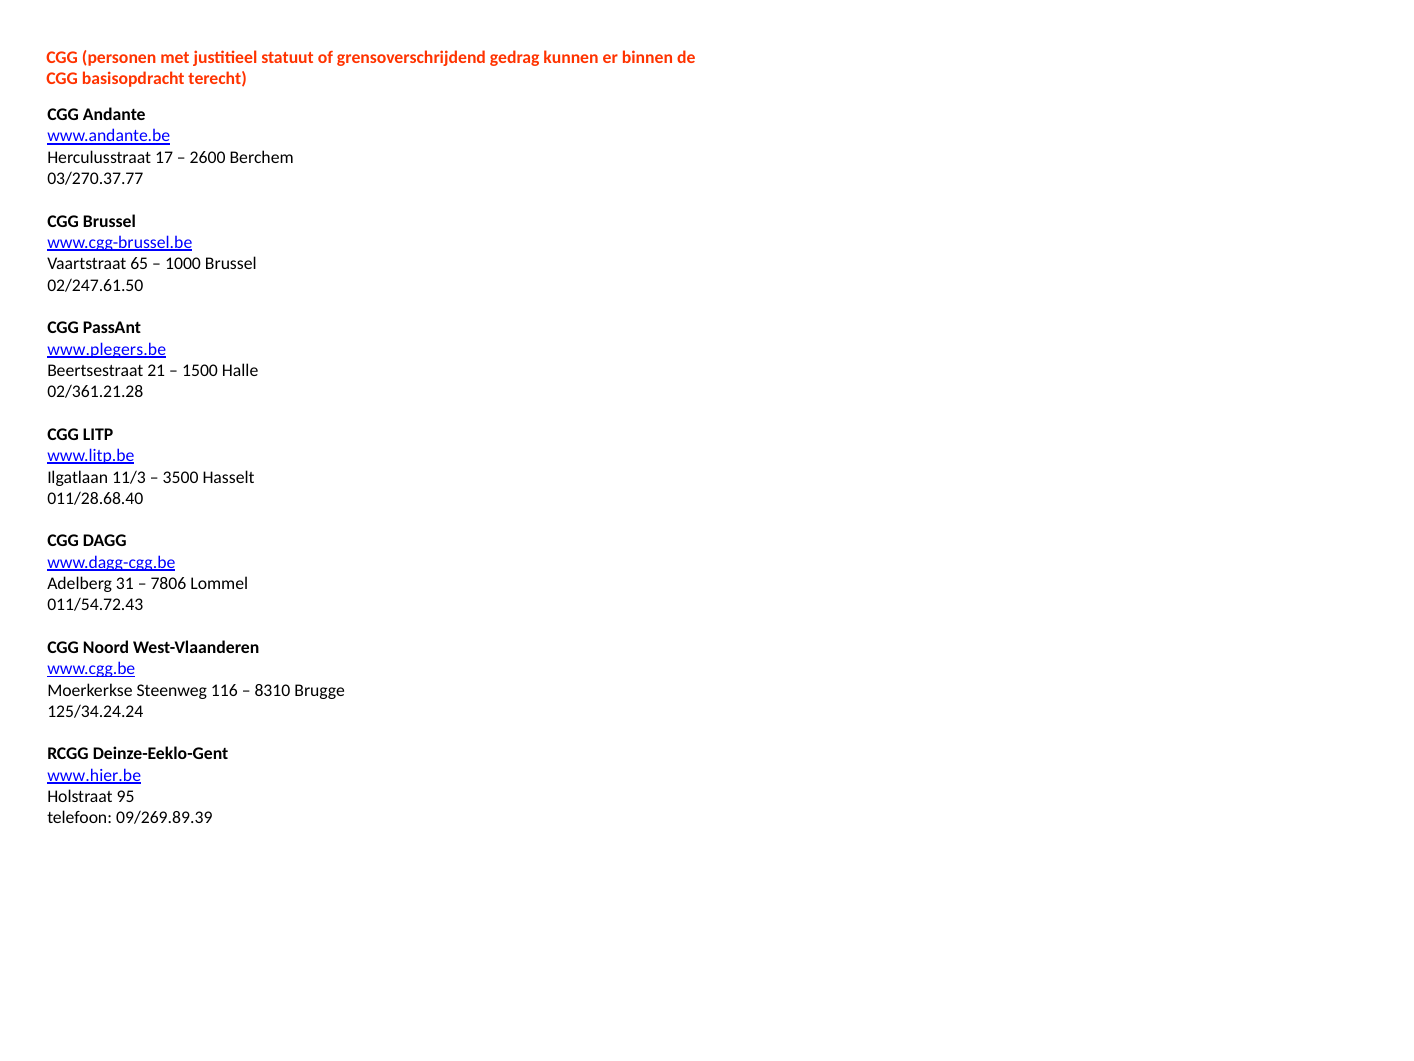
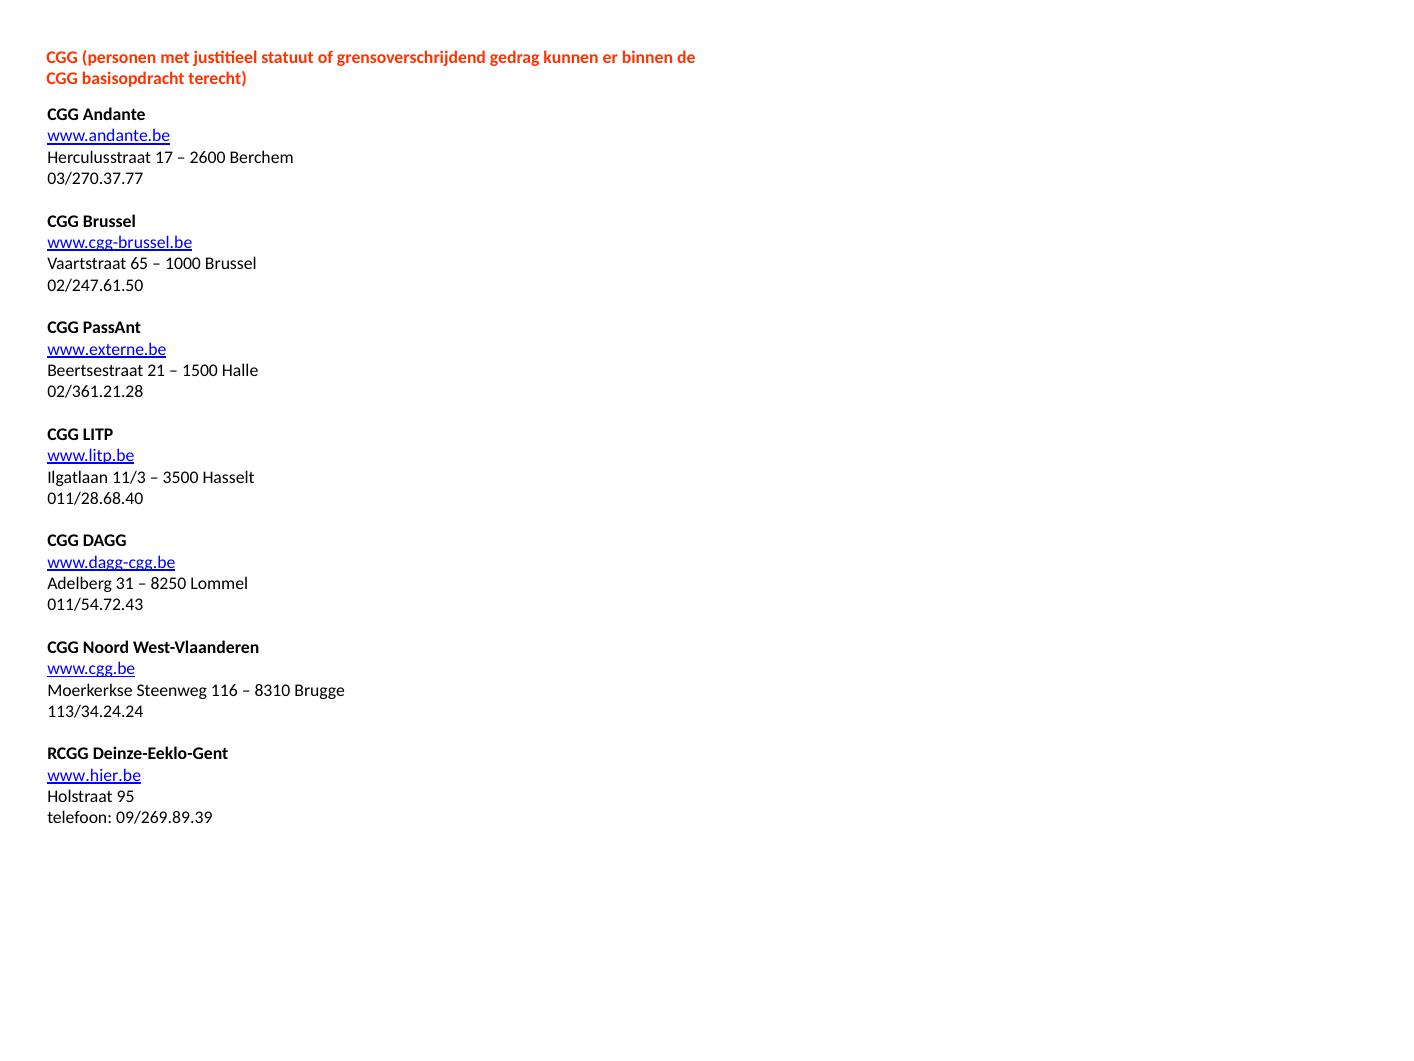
www.plegers.be: www.plegers.be -> www.externe.be
7806: 7806 -> 8250
125/34.24.24: 125/34.24.24 -> 113/34.24.24
